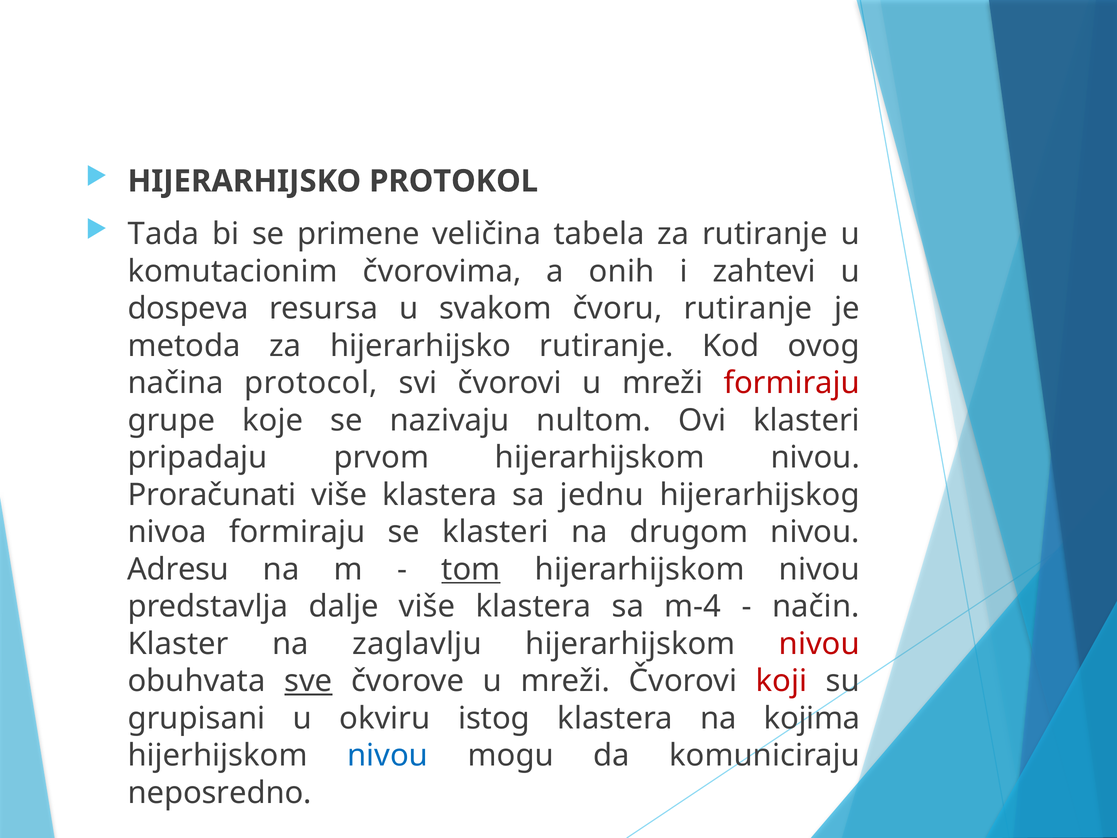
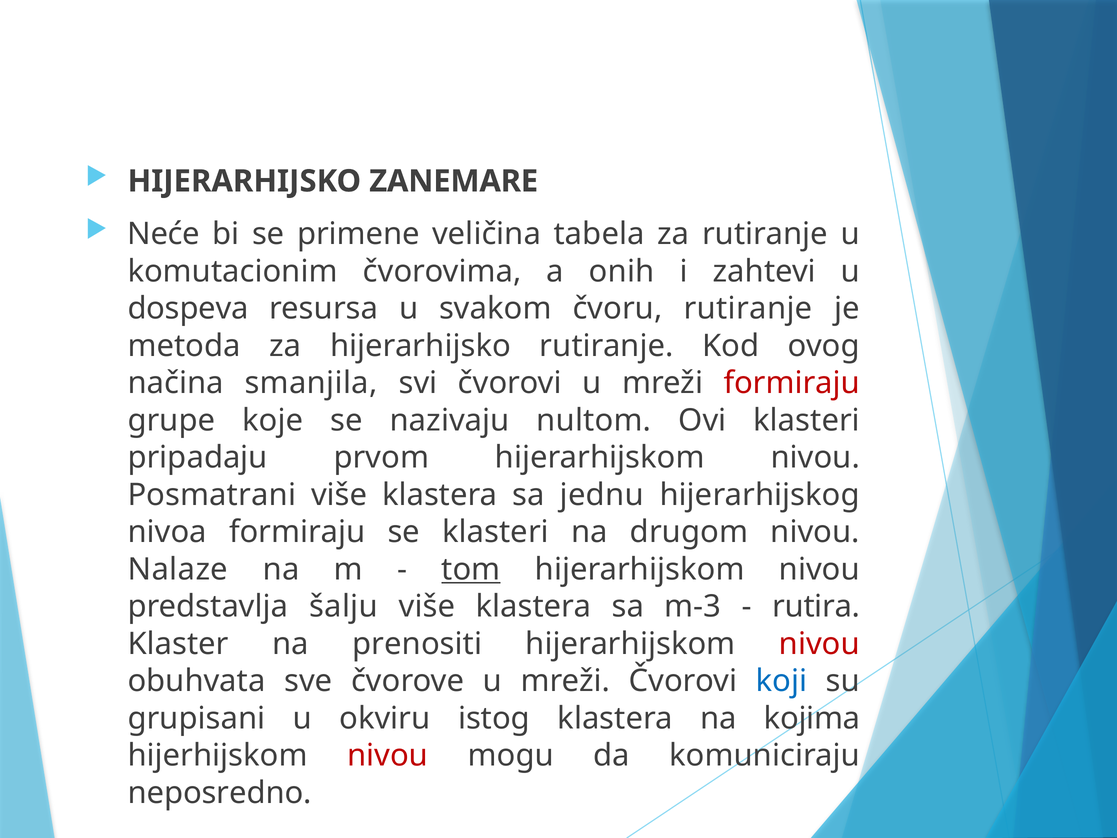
PROTOKOL: PROTOKOL -> ZANEMARE
Tada: Tada -> Neće
protocol: protocol -> smanjila
Proračunati: Proračunati -> Posmatrani
Adresu: Adresu -> Nalaze
dalje: dalje -> šalju
m-4: m-4 -> m-3
način: način -> rutira
zaglavlju: zaglavlju -> prenositi
sve underline: present -> none
koji colour: red -> blue
nivou at (388, 755) colour: blue -> red
